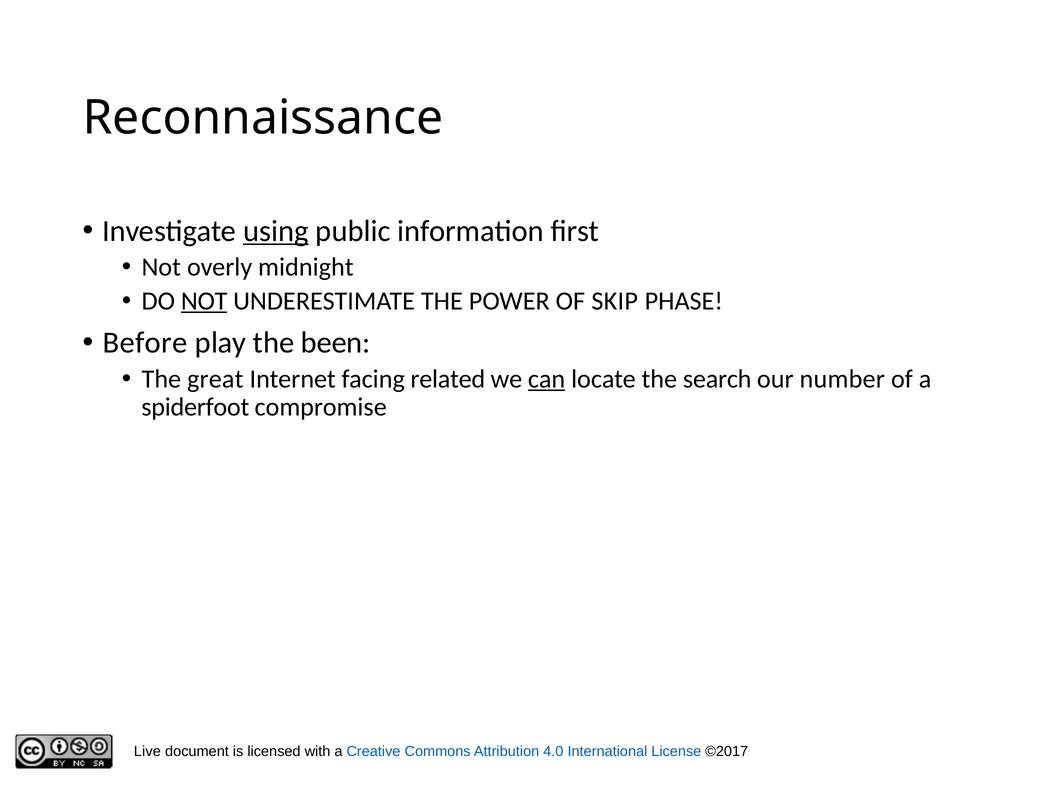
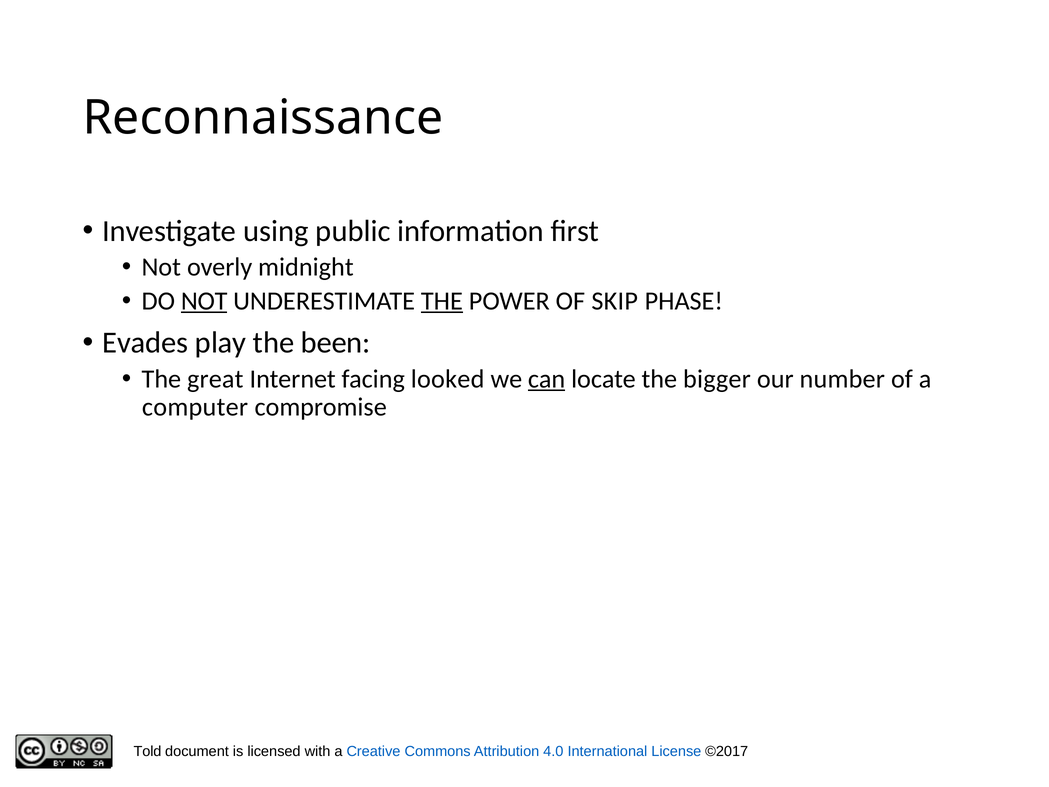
using underline: present -> none
THE at (442, 301) underline: none -> present
Before: Before -> Evades
related: related -> looked
search: search -> bigger
spiderfoot: spiderfoot -> computer
Live: Live -> Told
